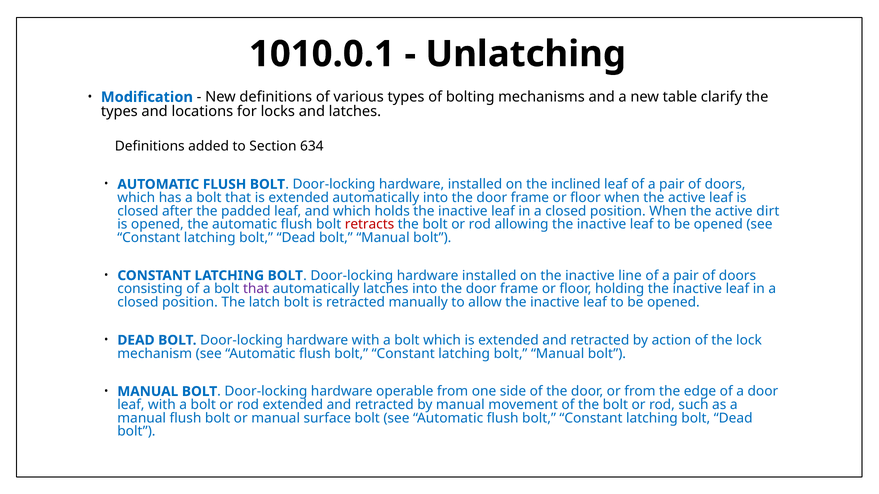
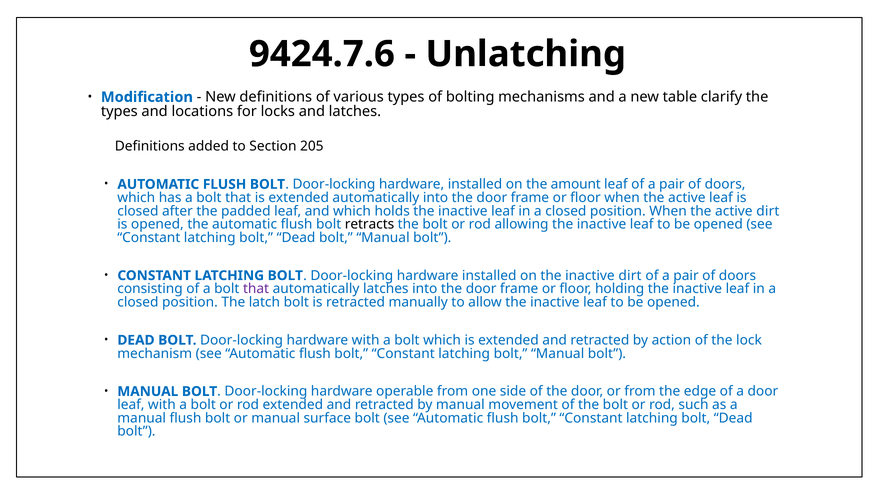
1010.0.1: 1010.0.1 -> 9424.7.6
634: 634 -> 205
inclined: inclined -> amount
retracts colour: red -> black
inactive line: line -> dirt
